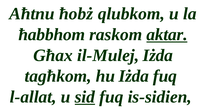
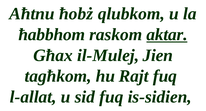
il-Mulej Iżda: Iżda -> Jien
hu Iżda: Iżda -> Rajt
sid underline: present -> none
